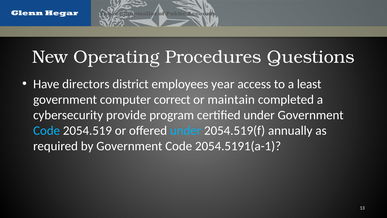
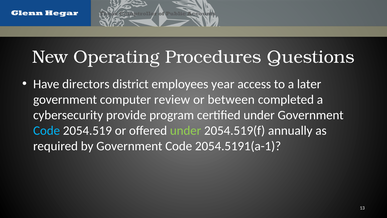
least: least -> later
correct: correct -> review
maintain: maintain -> between
under at (186, 130) colour: light blue -> light green
